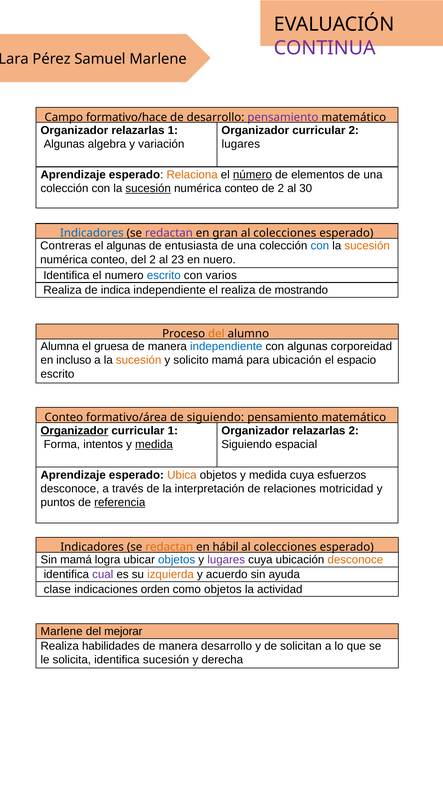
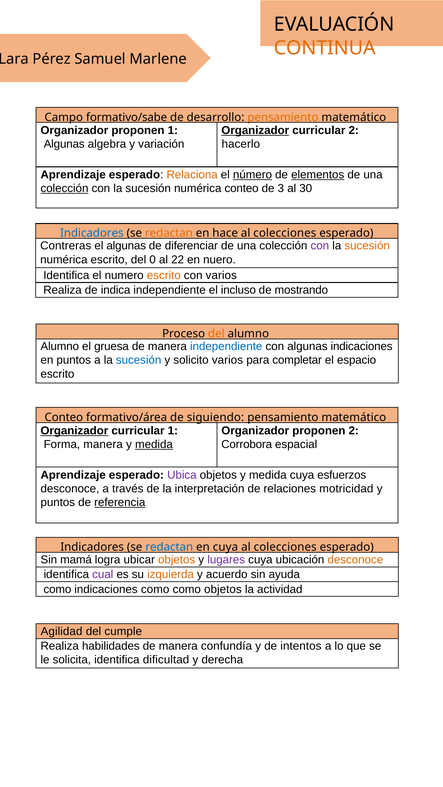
CONTINUA colour: purple -> orange
formativo/hace: formativo/hace -> formativo/sabe
pensamiento at (283, 117) colour: purple -> orange
relazarlas at (138, 131): relazarlas -> proponen
Organizador at (255, 131) underline: none -> present
lugares at (241, 144): lugares -> hacerlo
elementos underline: none -> present
colección at (64, 189) underline: none -> present
sucesión at (148, 189) underline: present -> none
de 2: 2 -> 3
redactan at (169, 233) colour: purple -> orange
gran: gran -> hace
entusiasta: entusiasta -> diferenciar
con at (320, 246) colour: blue -> purple
conteo at (109, 260): conteo -> escrito
del 2: 2 -> 0
23: 23 -> 22
escrito at (164, 275) colour: blue -> orange
el realiza: realiza -> incluso
Alumna at (60, 347): Alumna -> Alumno
algunas corporeidad: corporeidad -> indicaciones
en incluso: incluso -> puntos
sucesión at (139, 360) colour: orange -> blue
solicito mamá: mamá -> varios
para ubicación: ubicación -> completar
relazarlas at (319, 431): relazarlas -> proponen
Forma intentos: intentos -> manera
Siguiendo at (247, 445): Siguiendo -> Corrobora
Ubica colour: orange -> purple
redactan at (169, 547) colour: orange -> blue
en hábil: hábil -> cuya
objetos at (177, 560) colour: blue -> orange
clase at (57, 590): clase -> como
indicaciones orden: orden -> como
Marlene at (62, 632): Marlene -> Agilidad
mejorar: mejorar -> cumple
manera desarrollo: desarrollo -> confundía
solicitan: solicitan -> intentos
identifica sucesión: sucesión -> dificultad
